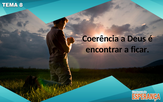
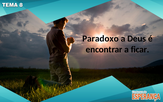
Coerência: Coerência -> Paradoxo
